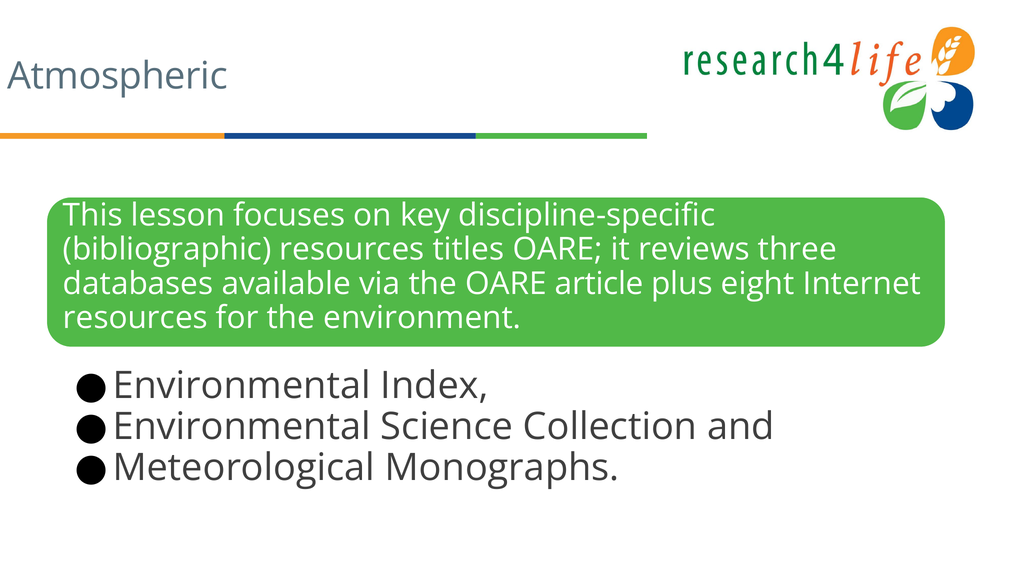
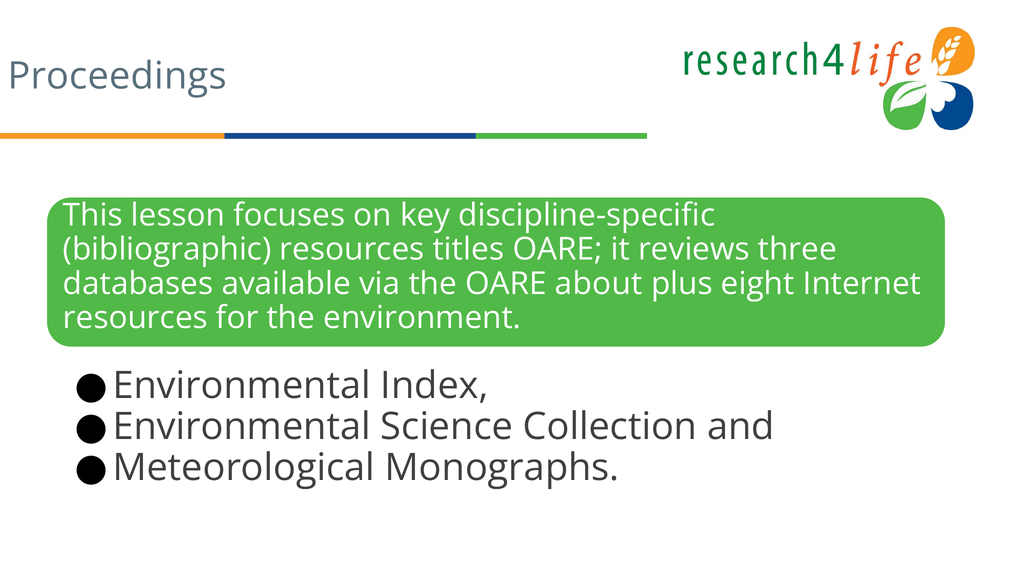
Atmospheric: Atmospheric -> Proceedings
article: article -> about
